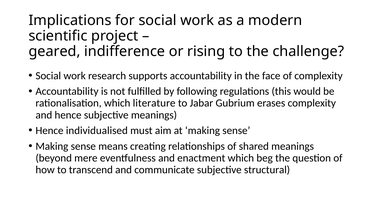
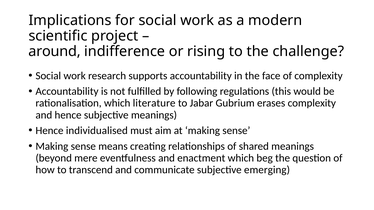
geared: geared -> around
structural: structural -> emerging
